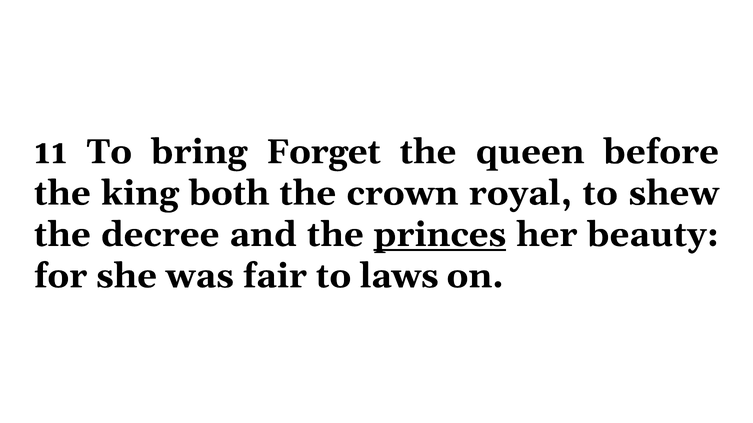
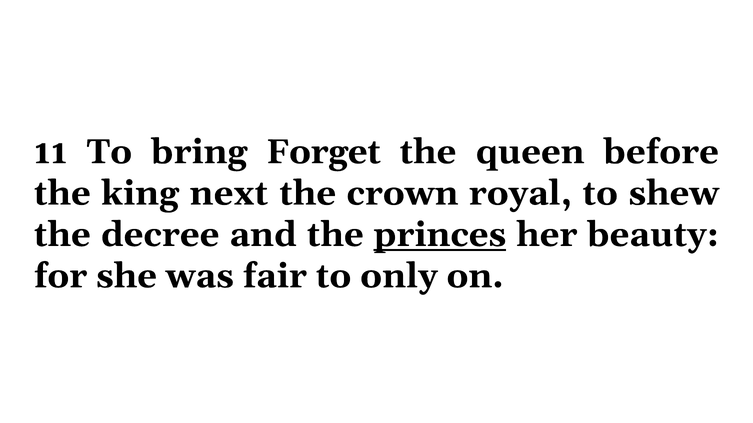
both: both -> next
laws: laws -> only
